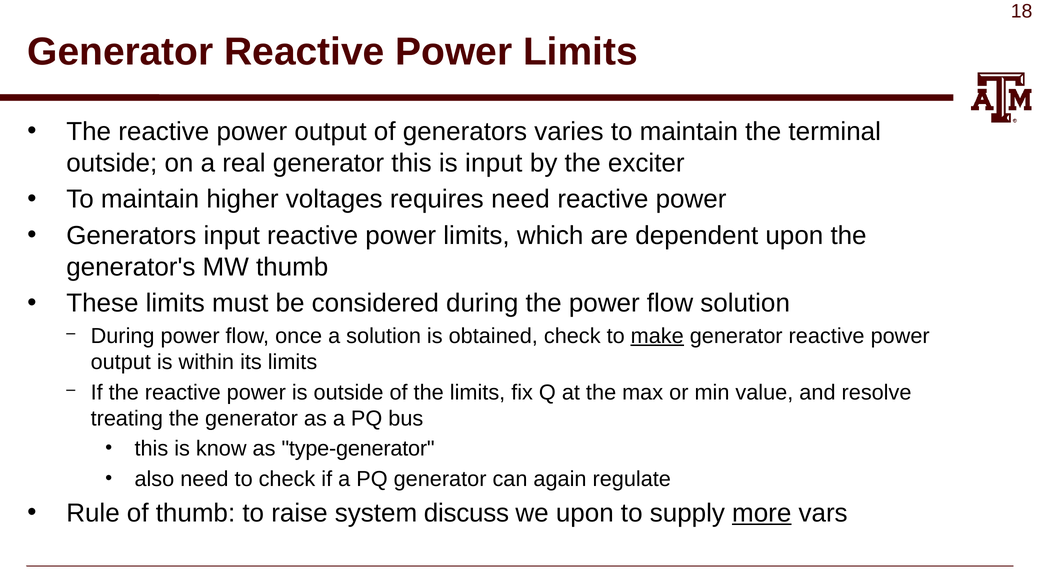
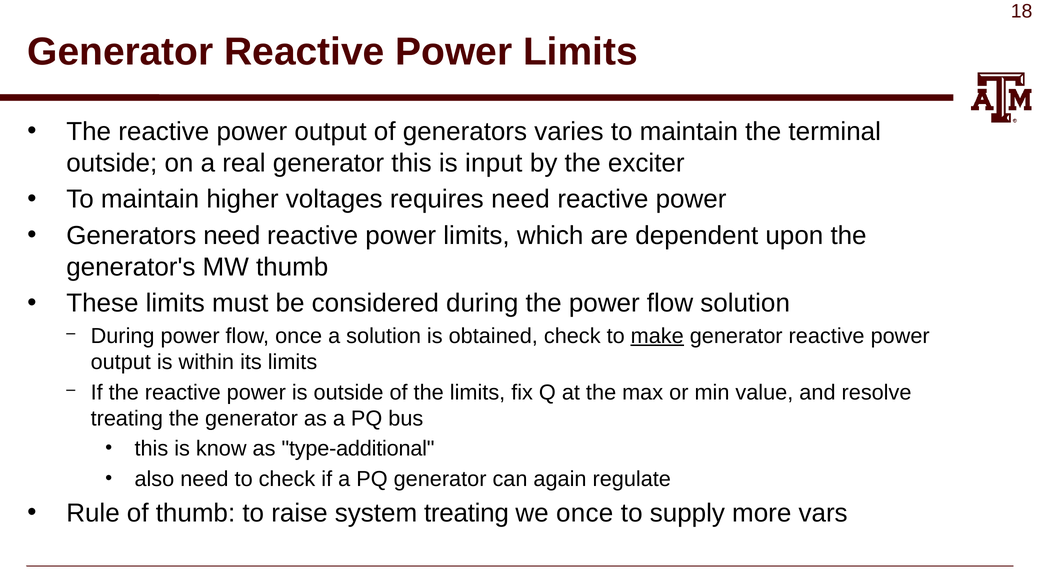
Generators input: input -> need
type-generator: type-generator -> type-additional
system discuss: discuss -> treating
we upon: upon -> once
more underline: present -> none
